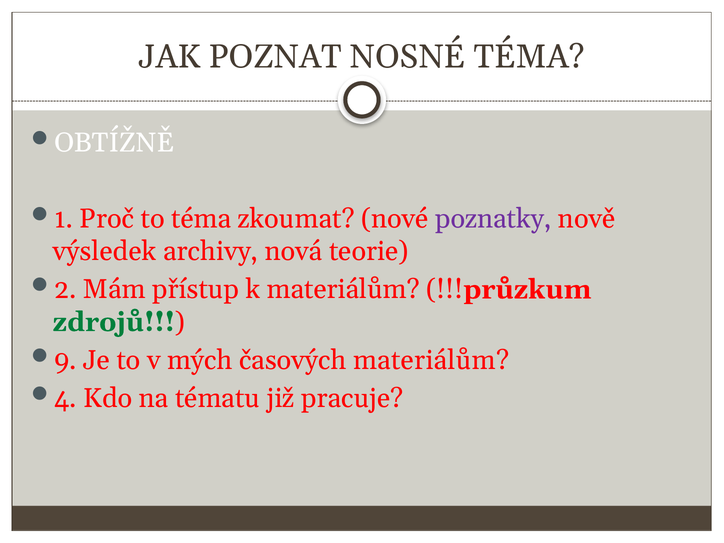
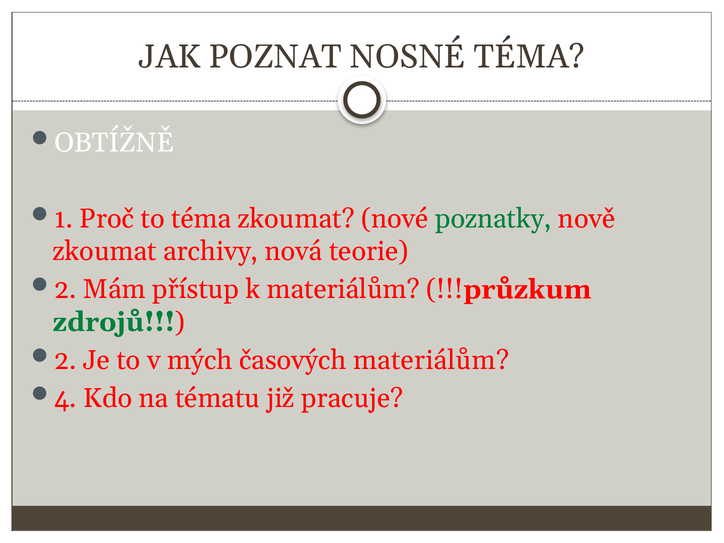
poznatky colour: purple -> green
výsledek at (105, 251): výsledek -> zkoumat
9 at (65, 360): 9 -> 2
